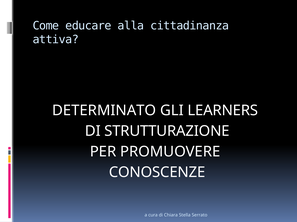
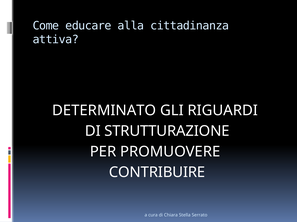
LEARNERS: LEARNERS -> RIGUARDI
CONOSCENZE: CONOSCENZE -> CONTRIBUIRE
